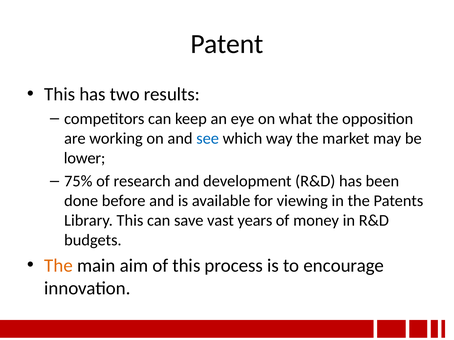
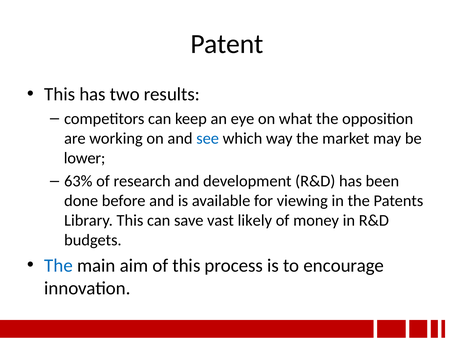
75%: 75% -> 63%
years: years -> likely
The at (59, 266) colour: orange -> blue
